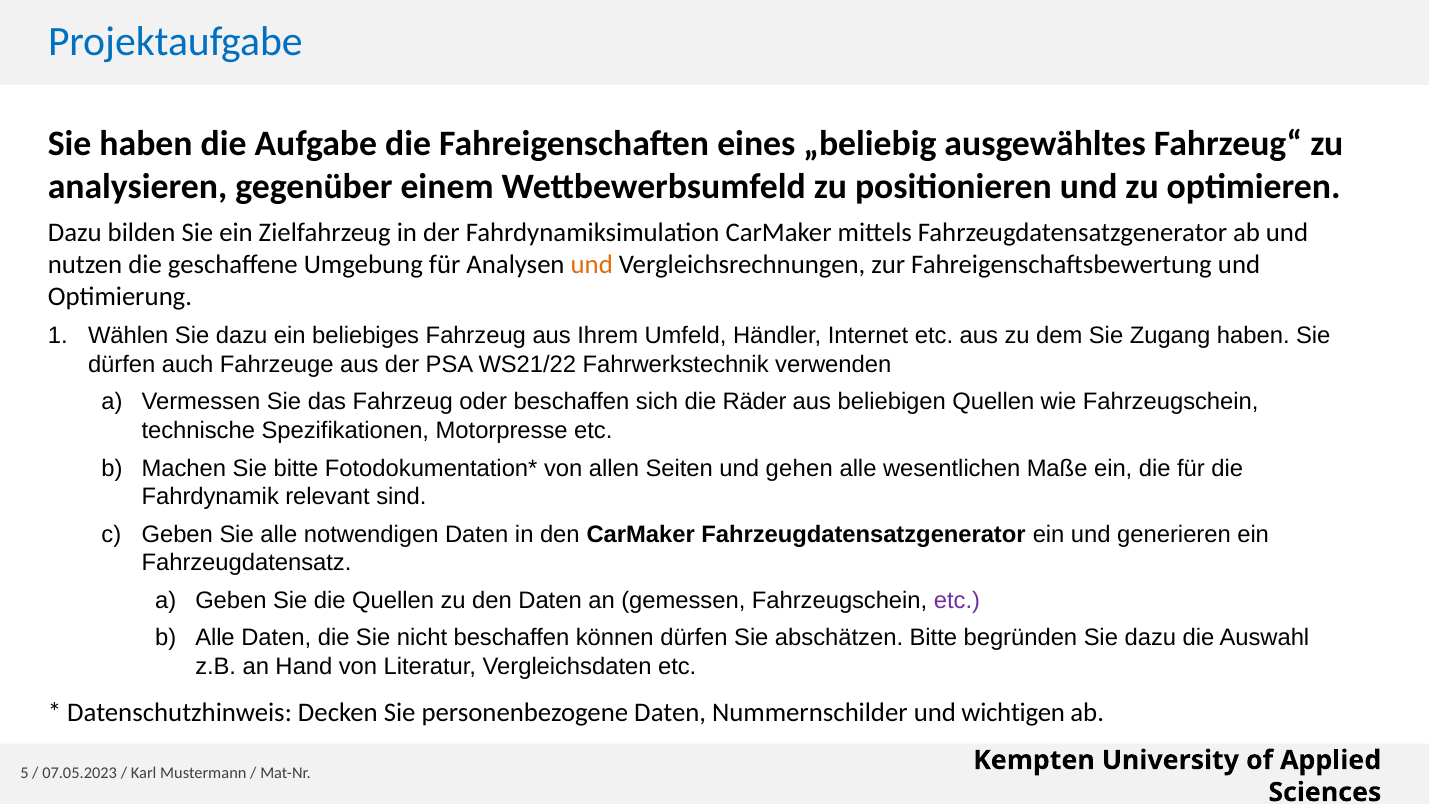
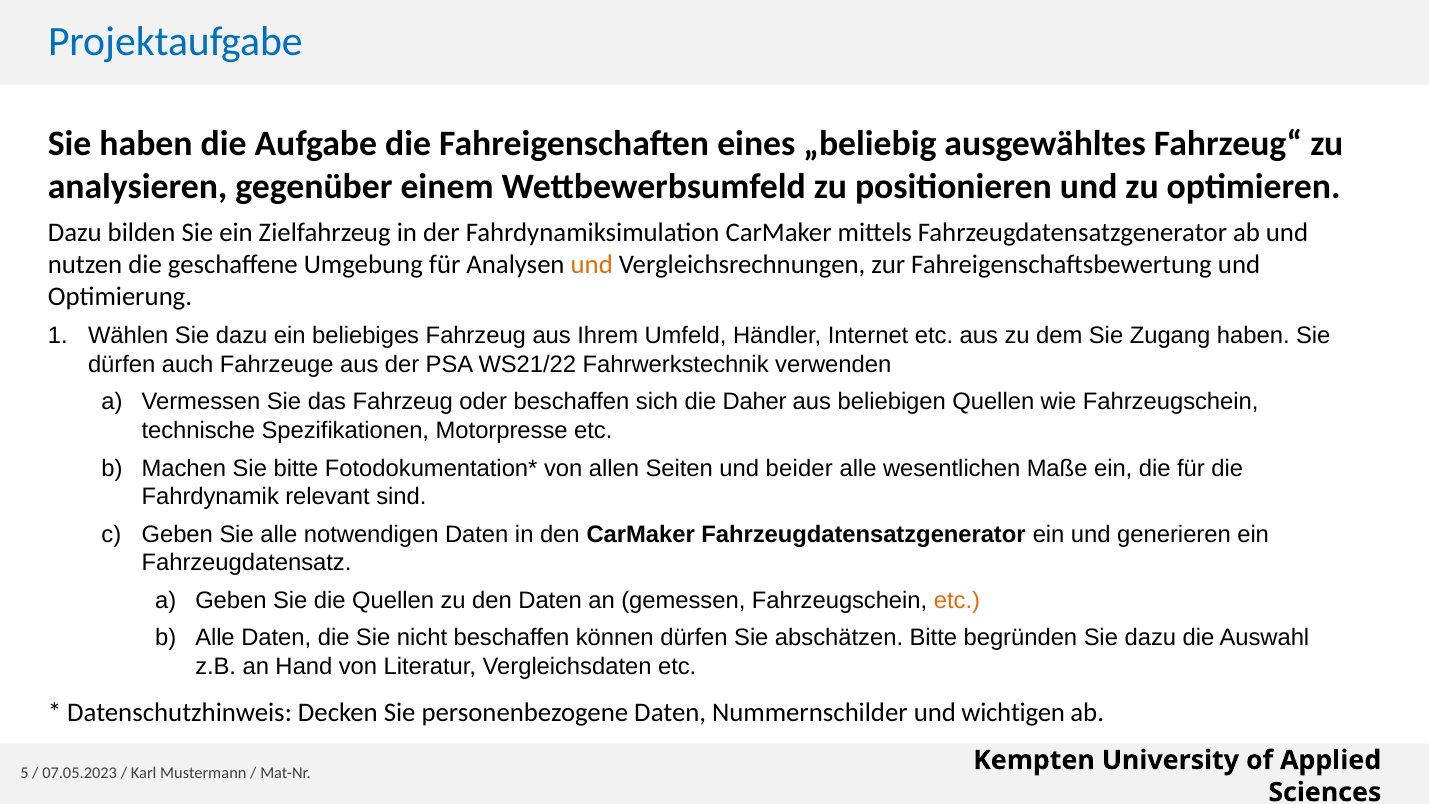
Räder: Räder -> Daher
gehen: gehen -> beider
etc at (957, 600) colour: purple -> orange
